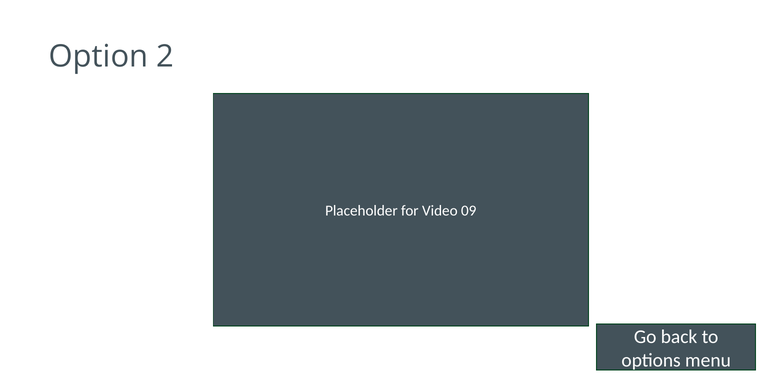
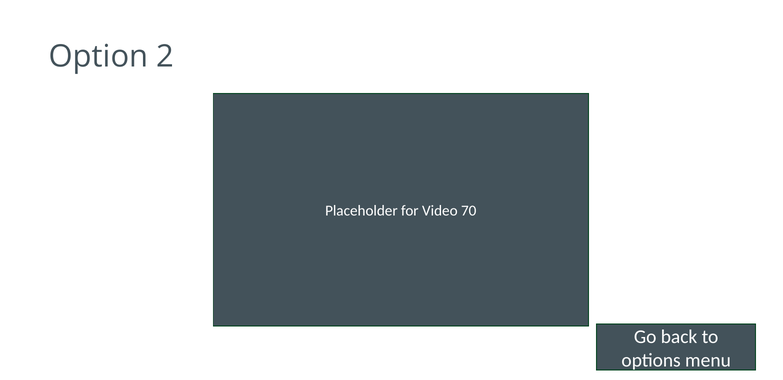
09: 09 -> 70
